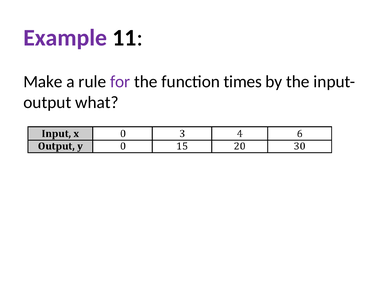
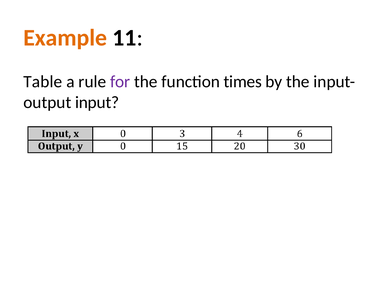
Example colour: purple -> orange
Make: Make -> Table
what: what -> input
